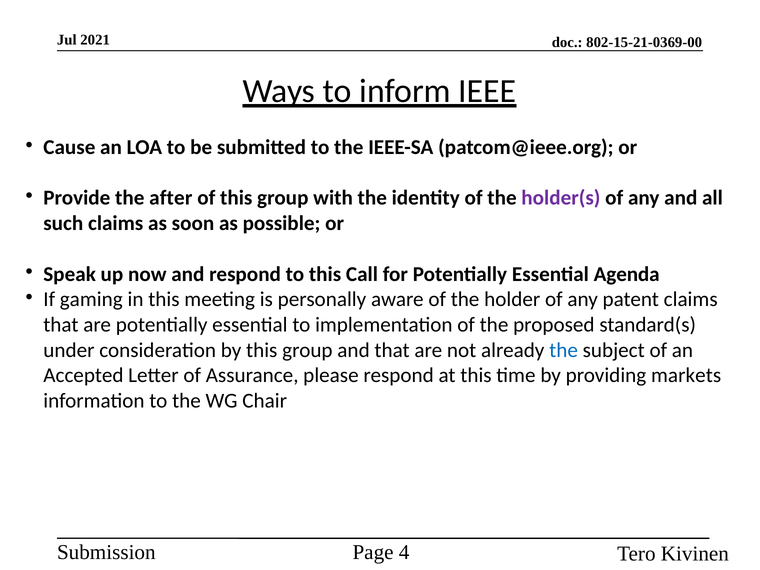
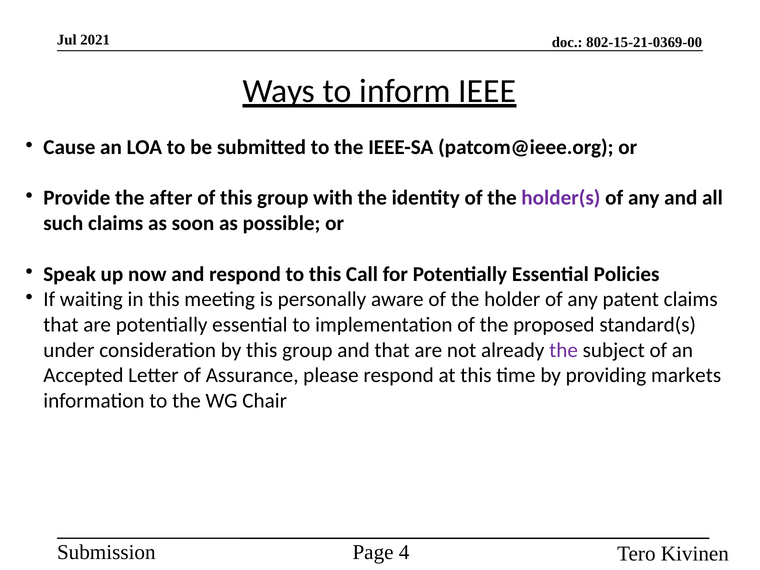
Agenda: Agenda -> Policies
gaming: gaming -> waiting
the at (564, 350) colour: blue -> purple
